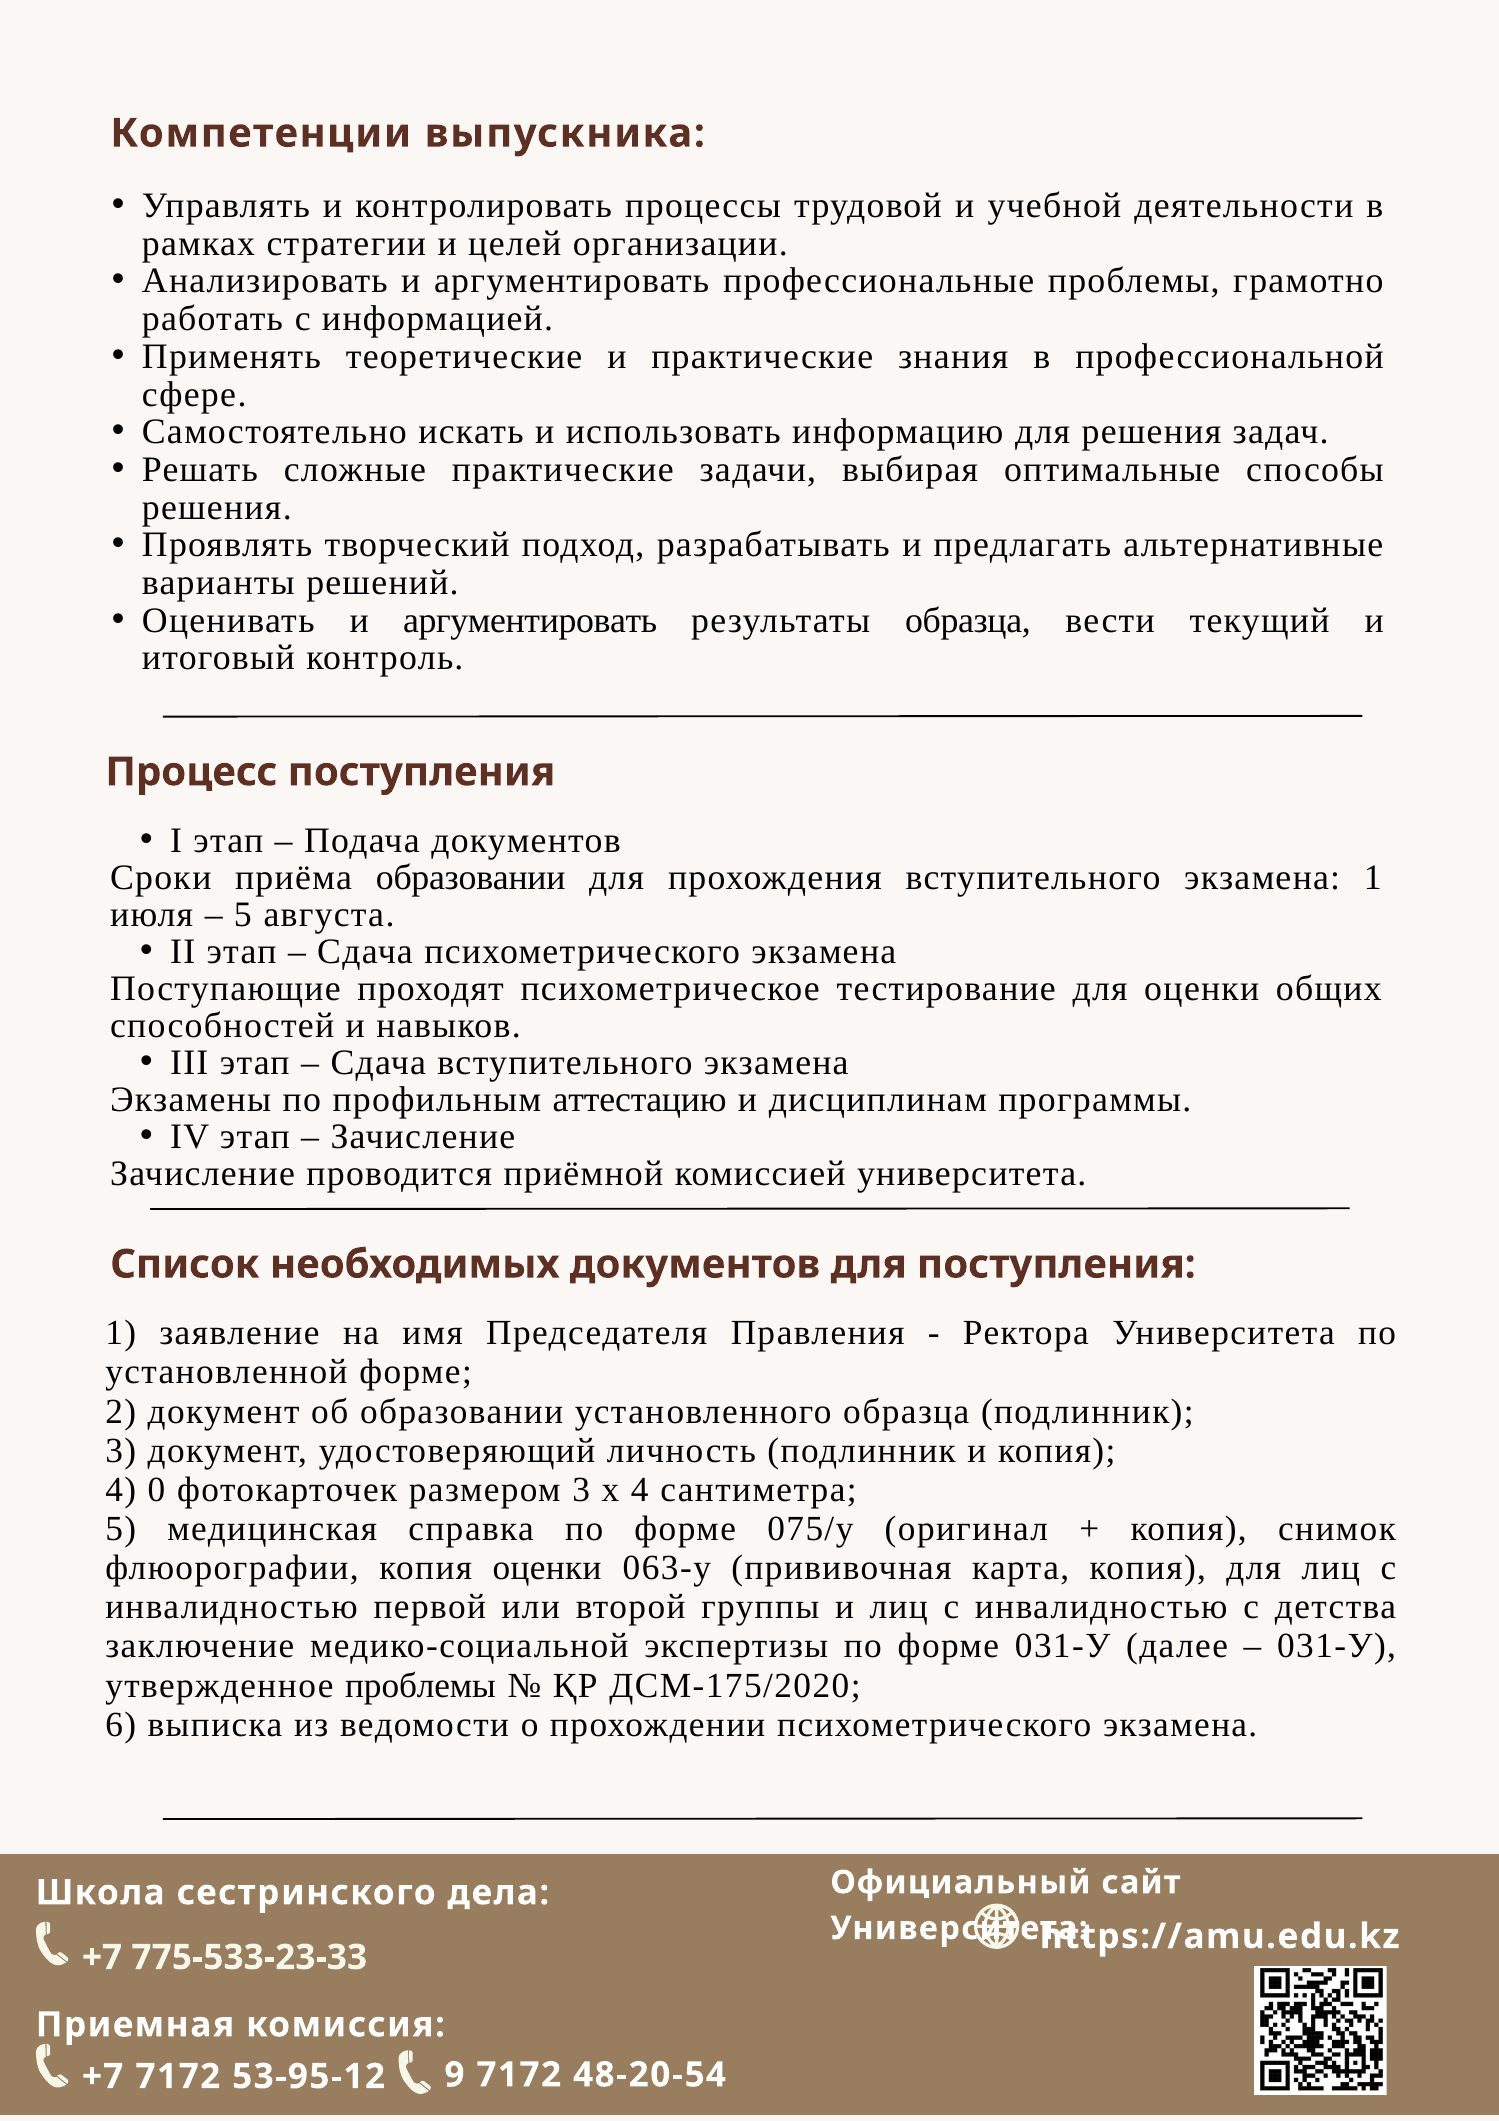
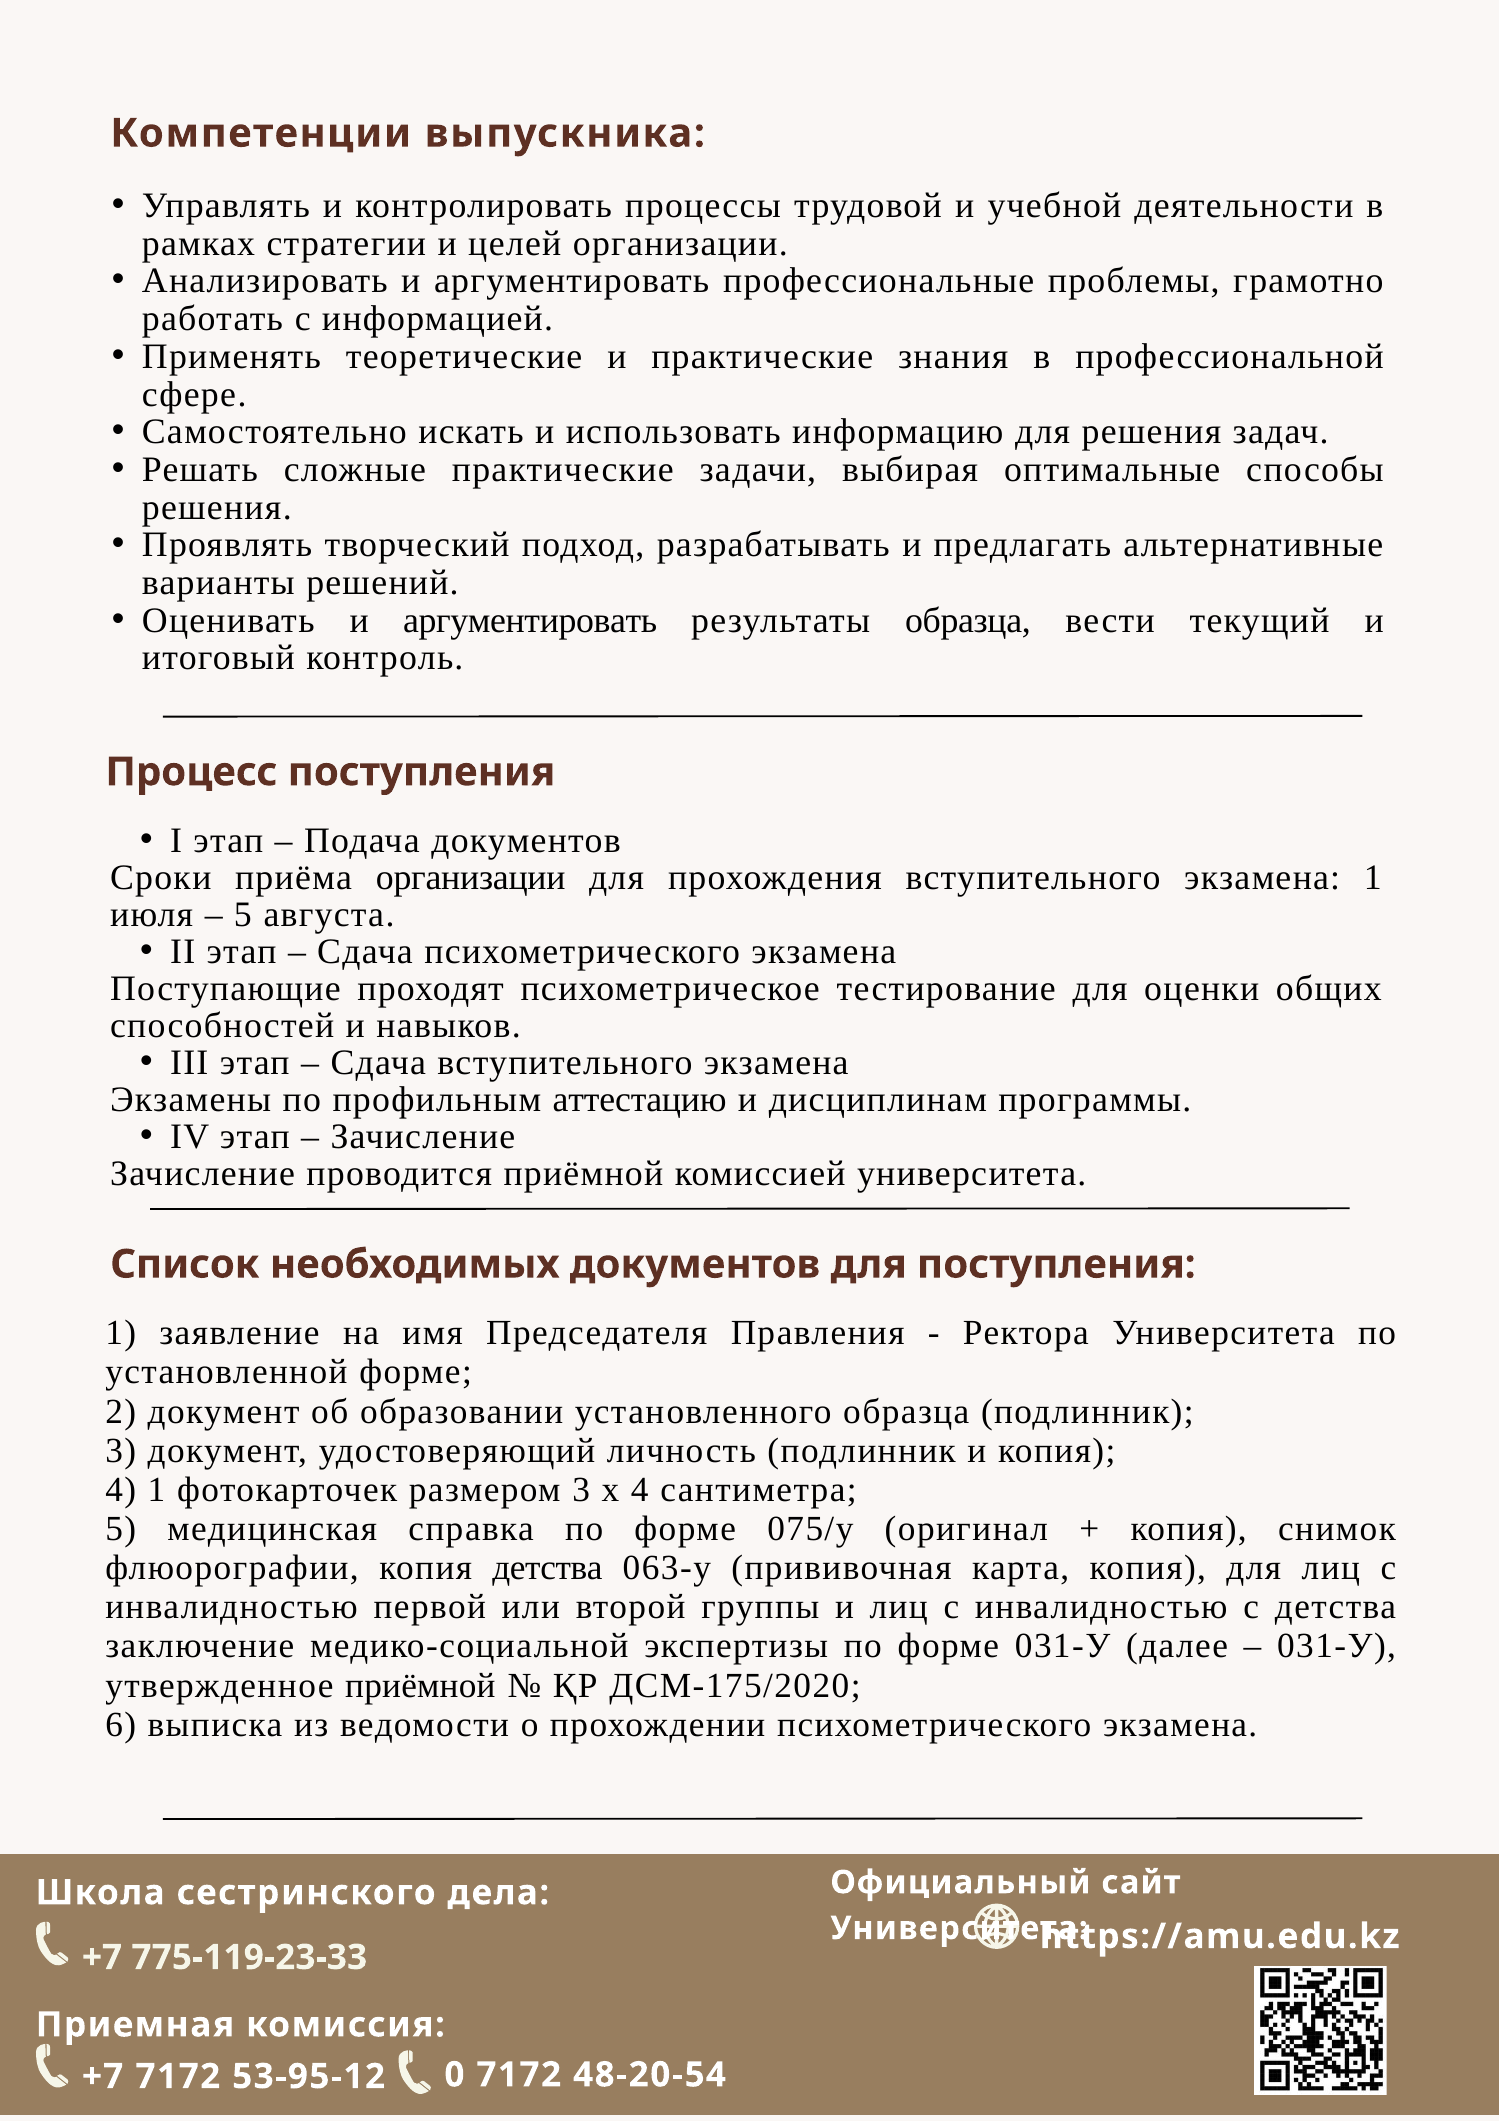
приёма образовании: образовании -> организации
4 0: 0 -> 1
копия оценки: оценки -> детства
утвержденное проблемы: проблемы -> приёмной
775-533-23-33: 775-533-23-33 -> 775-119-23-33
9: 9 -> 0
